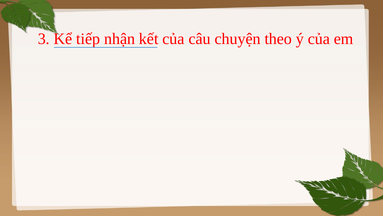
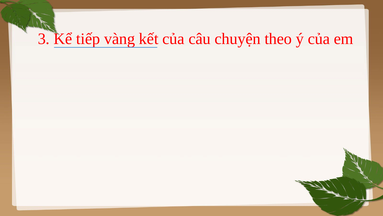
nhận: nhận -> vàng
